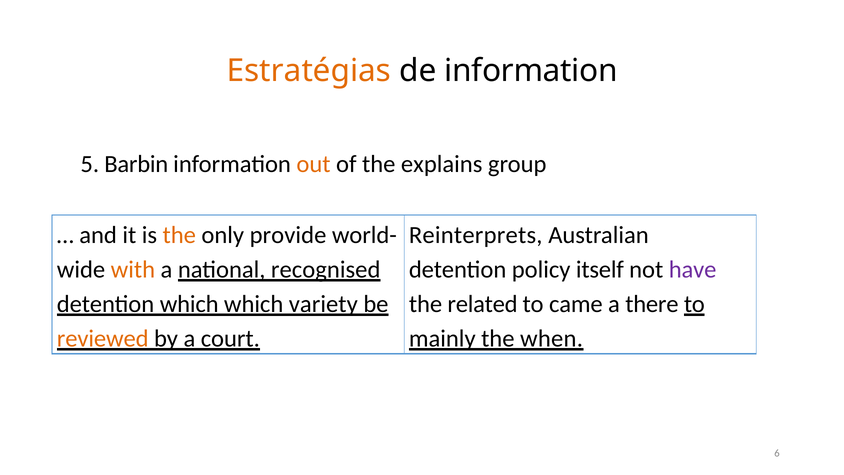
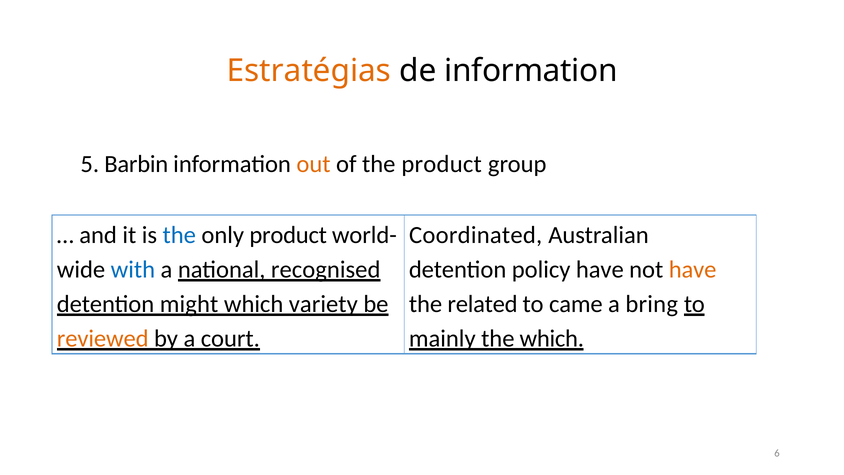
the explains: explains -> product
the at (179, 235) colour: orange -> blue
only provide: provide -> product
Reinterprets: Reinterprets -> Coordinated
with colour: orange -> blue
policy itself: itself -> have
have at (693, 269) colour: purple -> orange
detention which: which -> might
there: there -> bring
the when: when -> which
